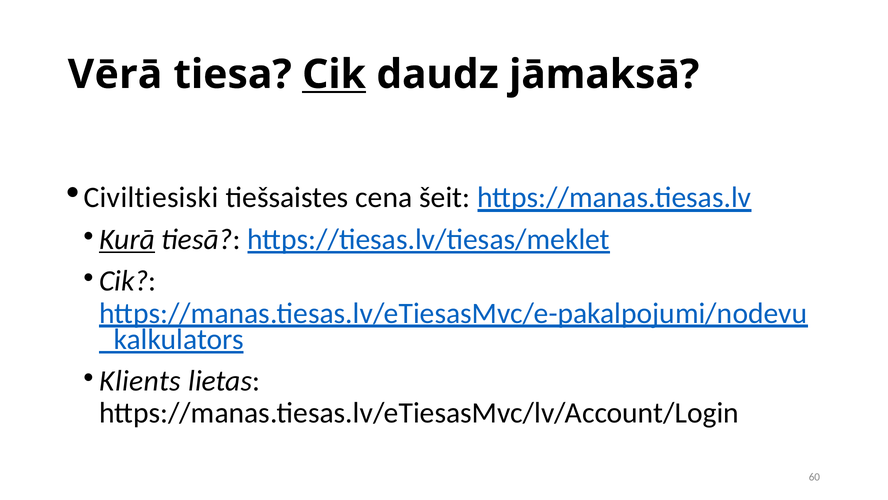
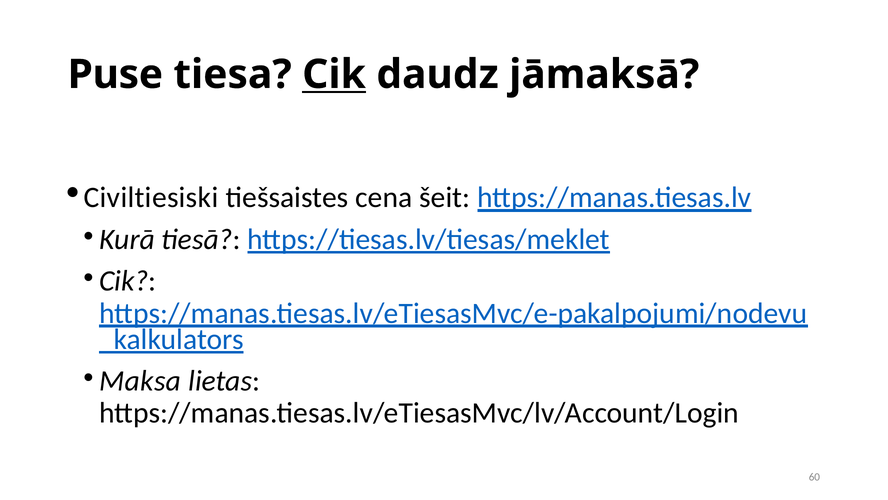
Vērā: Vērā -> Puse
Kurā underline: present -> none
Klients: Klients -> Maksa
